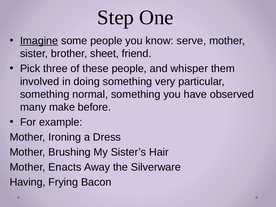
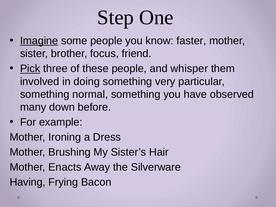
serve: serve -> faster
sheet: sheet -> focus
Pick underline: none -> present
make: make -> down
